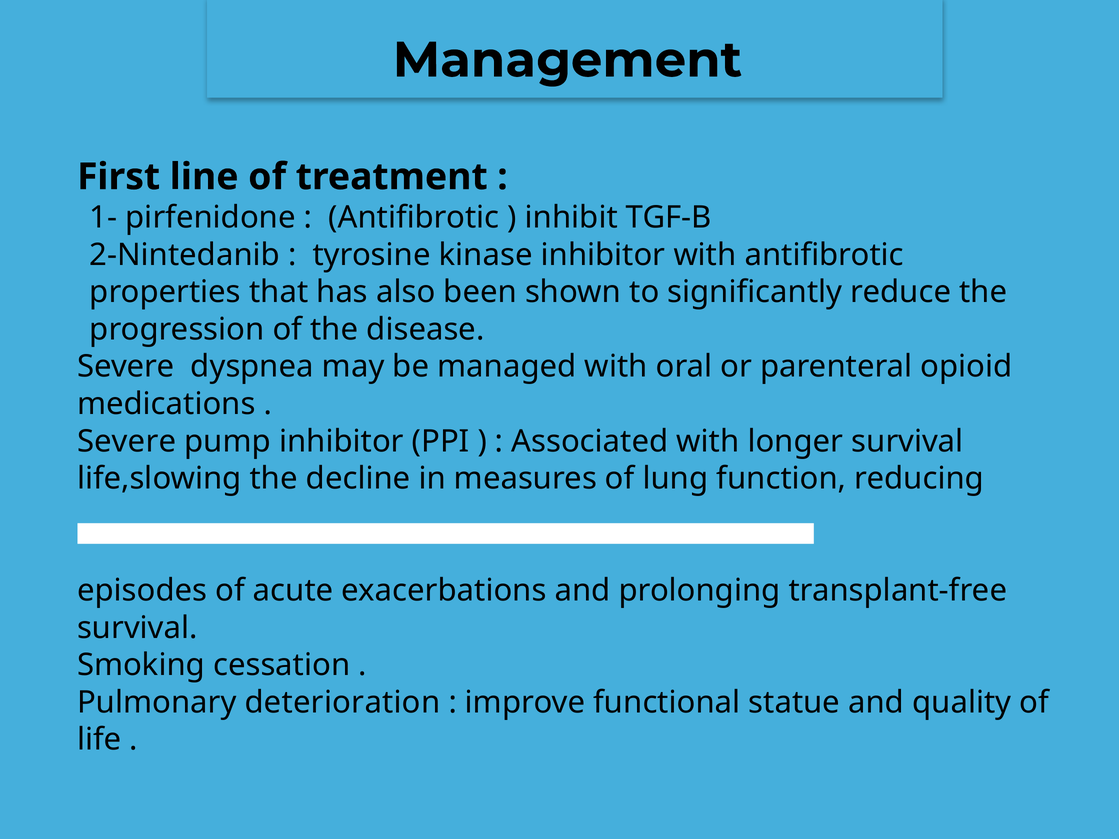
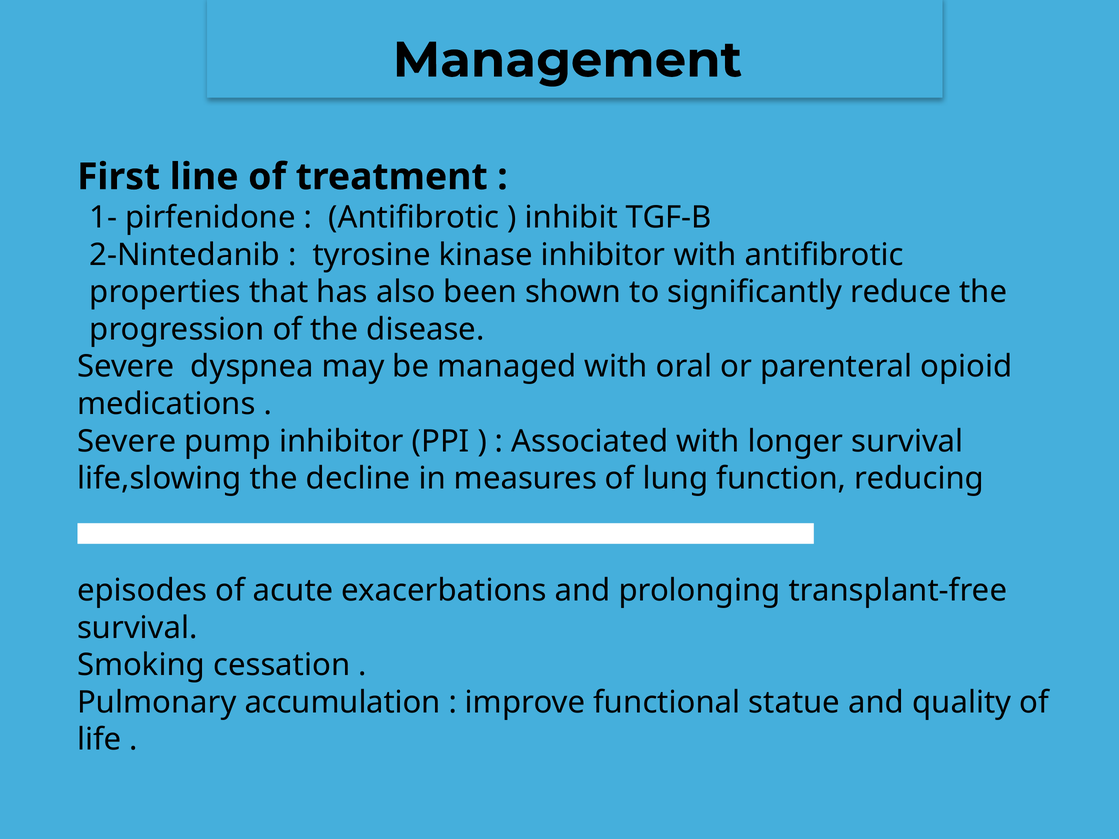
deterioration: deterioration -> accumulation
